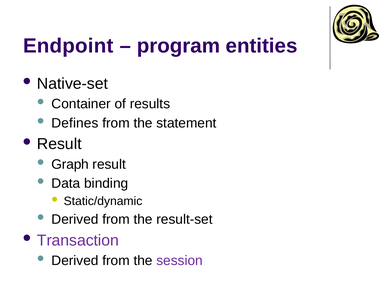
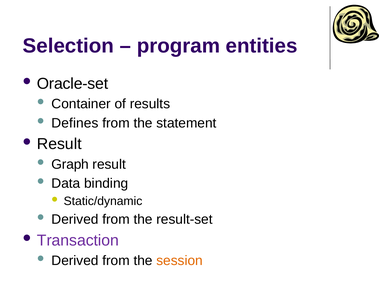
Endpoint: Endpoint -> Selection
Native-set: Native-set -> Oracle-set
session colour: purple -> orange
